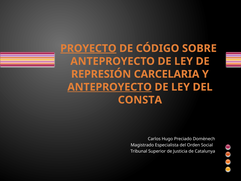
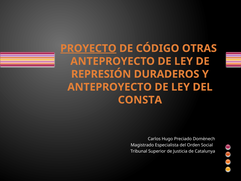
SOBRE: SOBRE -> OTRAS
CARCELARIA: CARCELARIA -> DURADEROS
ANTEPROYECTO at (110, 87) underline: present -> none
